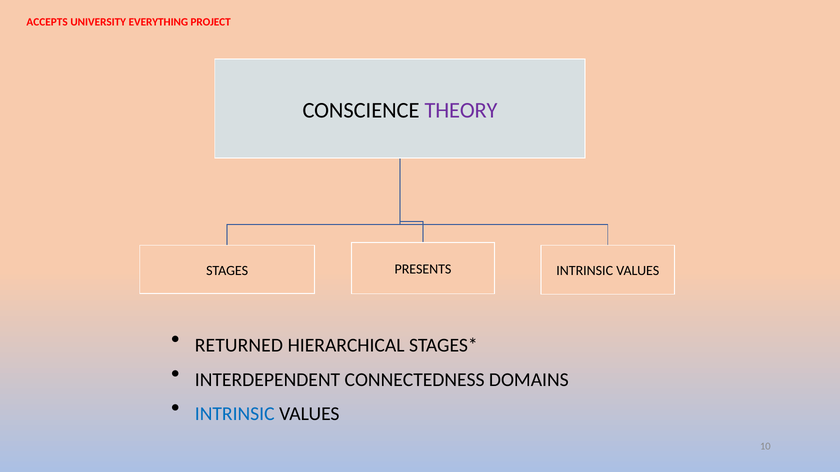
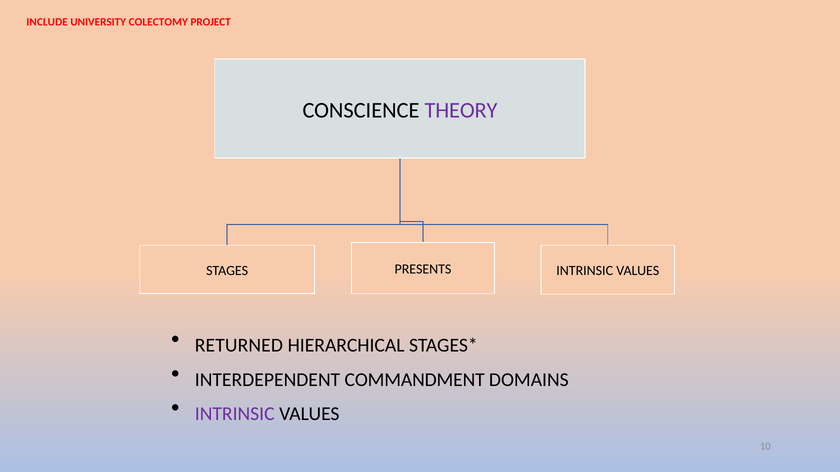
ACCEPTS: ACCEPTS -> INCLUDE
EVERYTHING: EVERYTHING -> COLECTOMY
CONNECTEDNESS: CONNECTEDNESS -> COMMANDMENT
INTRINSIC at (235, 414) colour: blue -> purple
